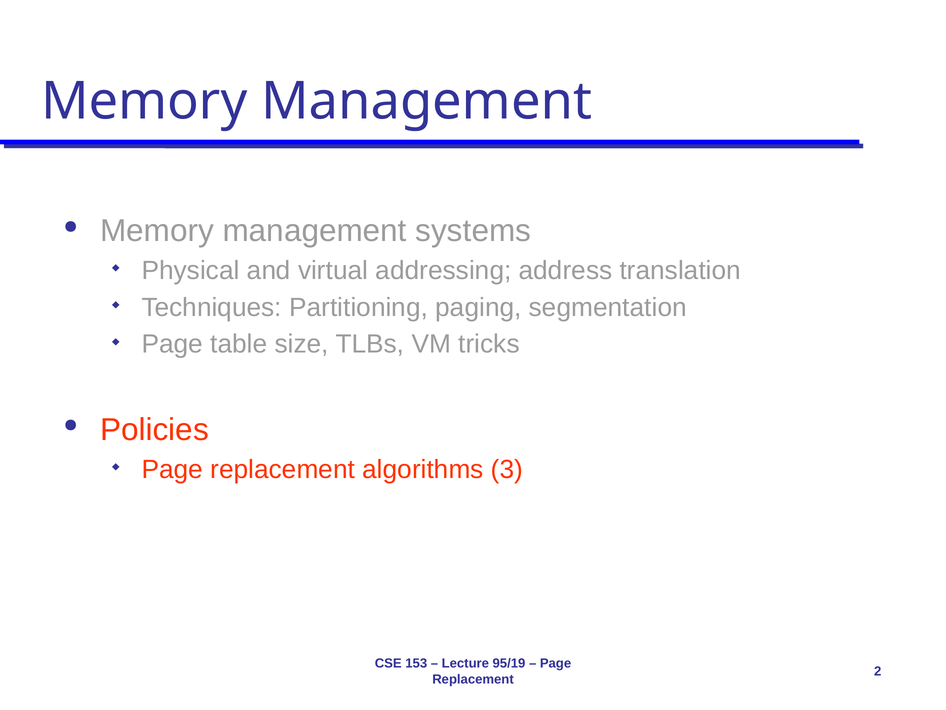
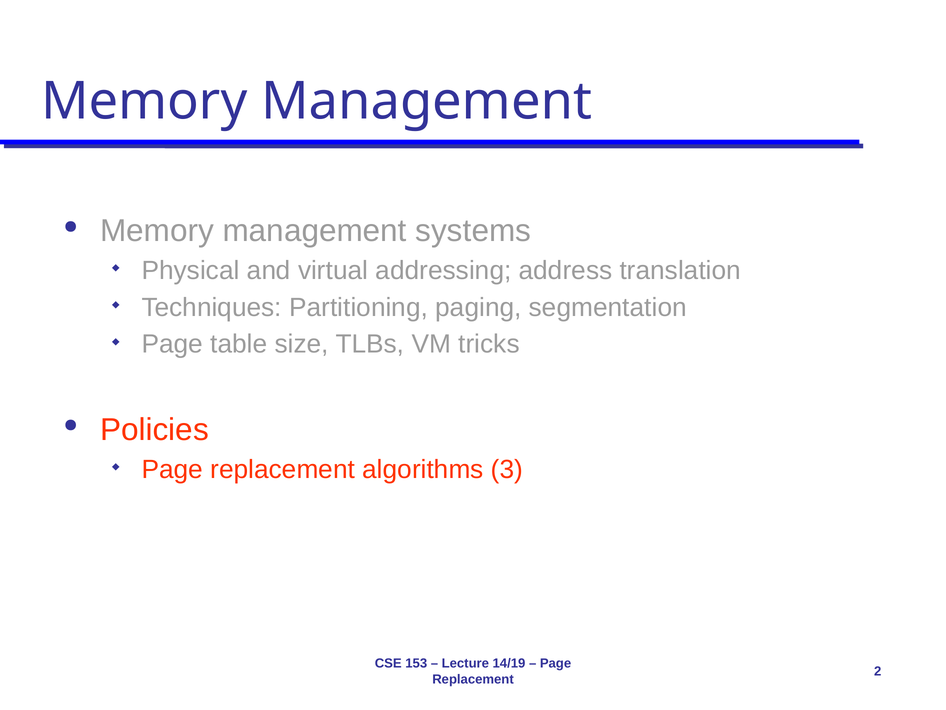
95/19: 95/19 -> 14/19
